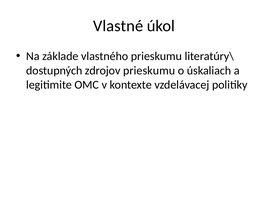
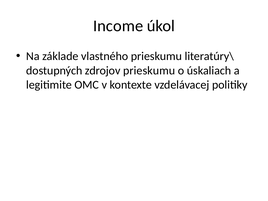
Vlastné: Vlastné -> Income
